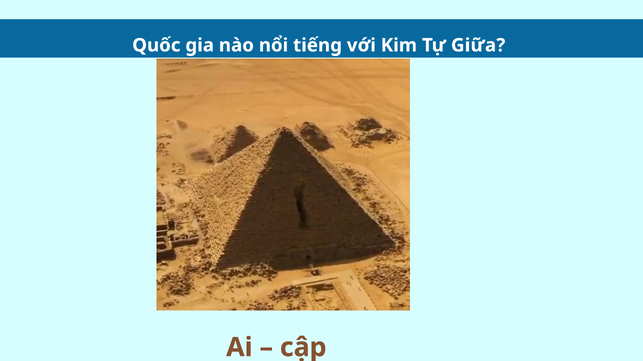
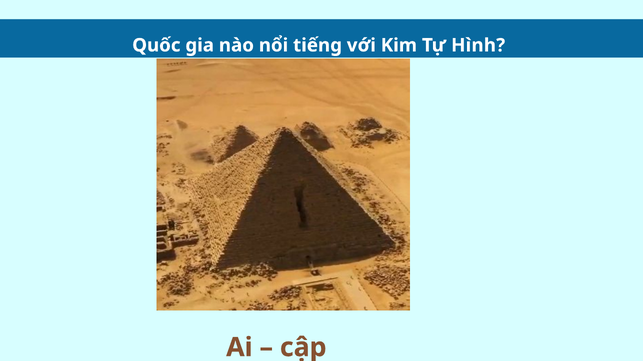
Giữa: Giữa -> Hình
